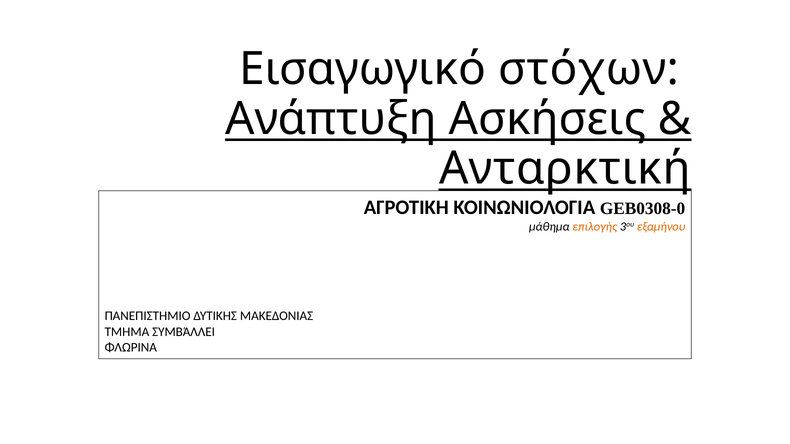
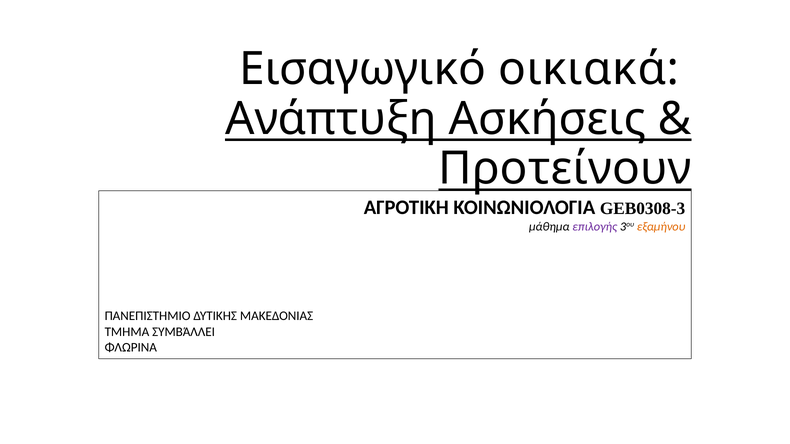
στόχων: στόχων -> οικιακά
Ανταρκτική: Ανταρκτική -> Προτείνουν
GEB0308-0: GEB0308-0 -> GEB0308-3
επιλογής colour: orange -> purple
